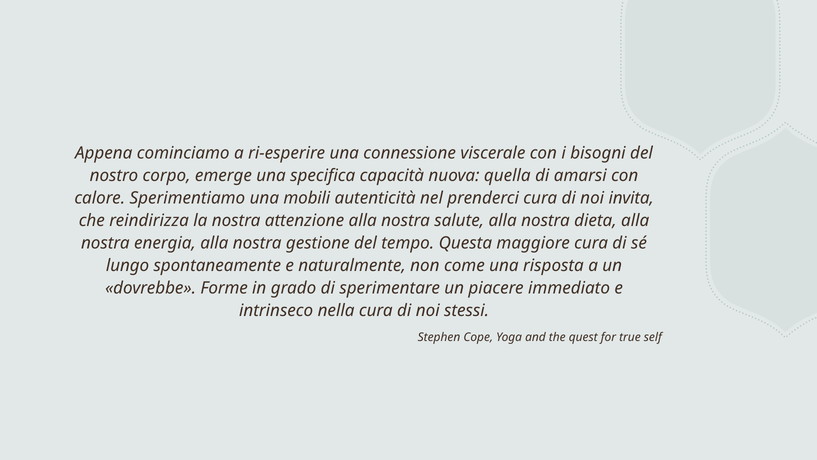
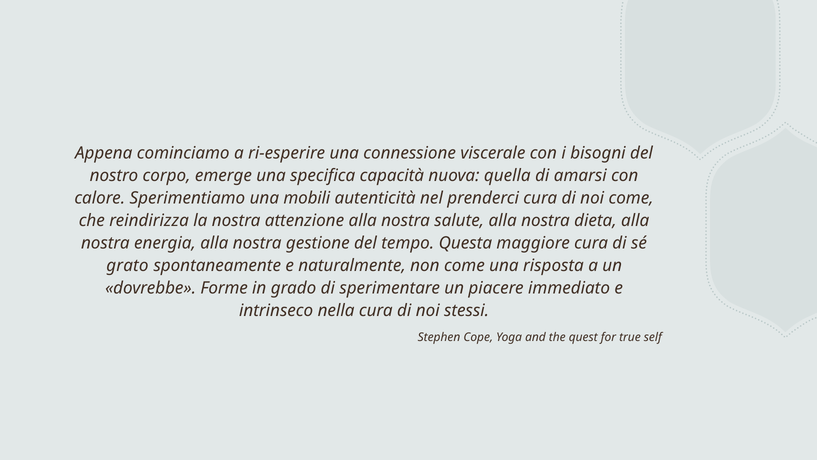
noi invita: invita -> come
lungo: lungo -> grato
